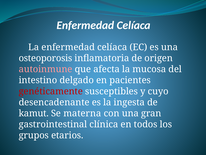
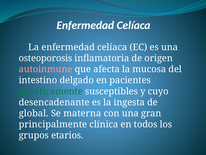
genéticamente colour: red -> green
kamut: kamut -> global
gastrointestinal: gastrointestinal -> principalmente
